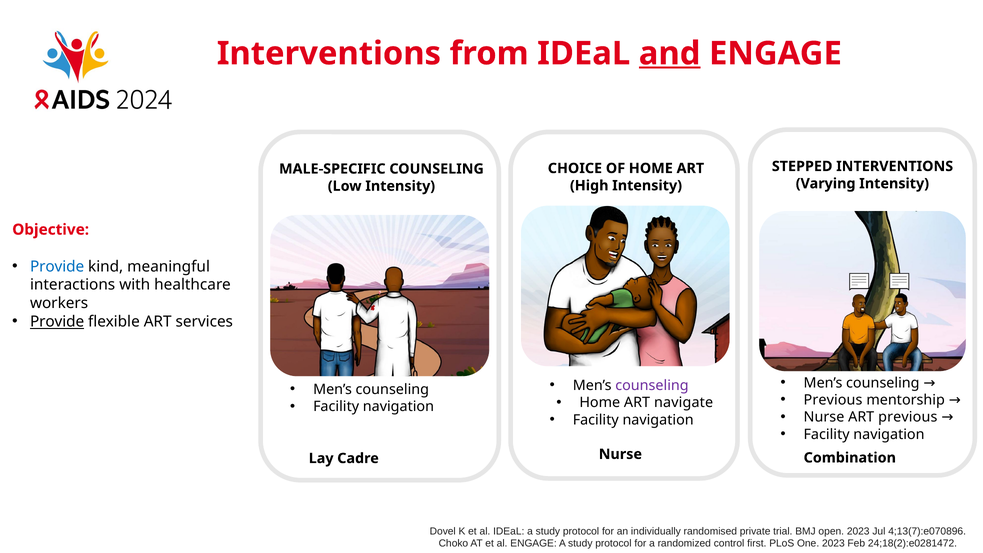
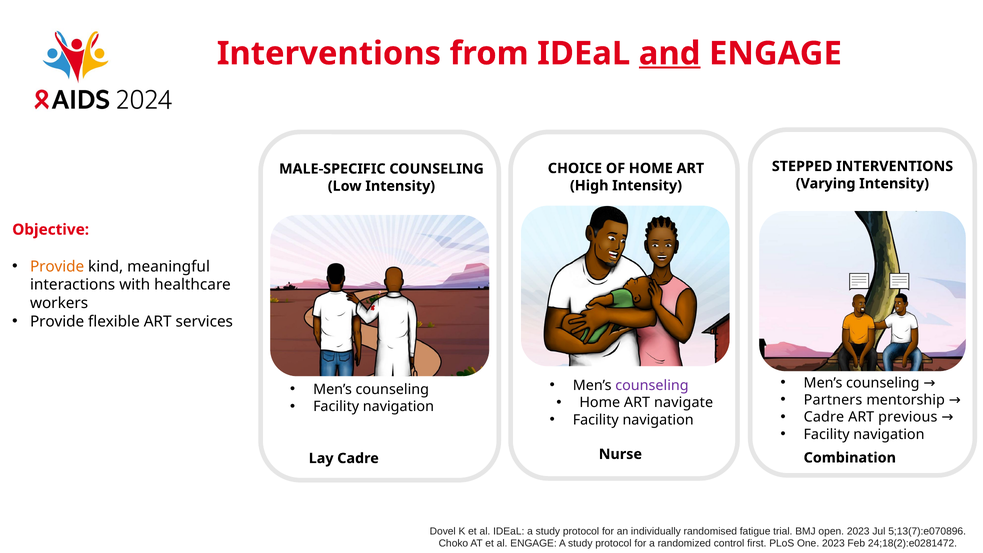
Provide at (57, 266) colour: blue -> orange
Provide at (57, 322) underline: present -> none
Previous at (833, 400): Previous -> Partners
Nurse at (824, 417): Nurse -> Cadre
private: private -> fatigue
4;13(7):e070896: 4;13(7):e070896 -> 5;13(7):e070896
